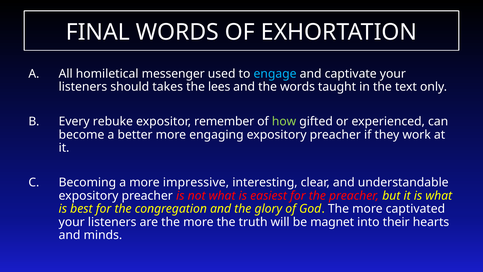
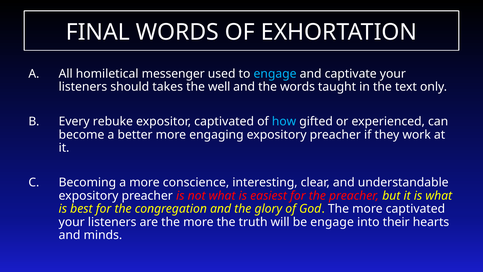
lees: lees -> well
expositor remember: remember -> captivated
how colour: light green -> light blue
impressive: impressive -> conscience
be magnet: magnet -> engage
